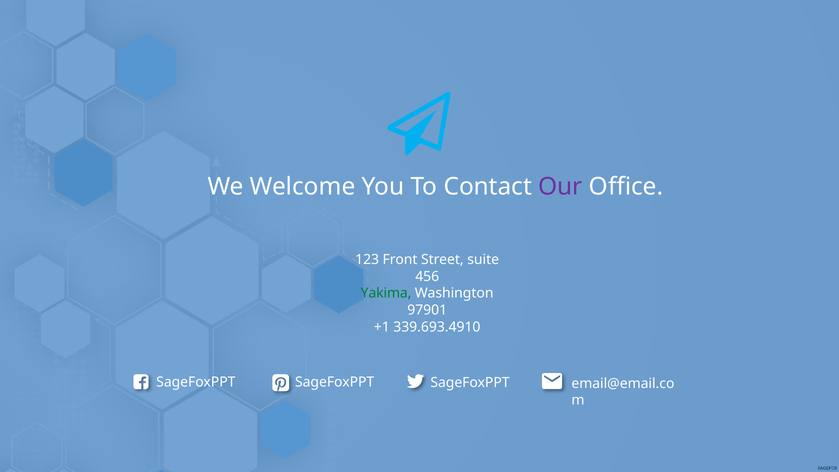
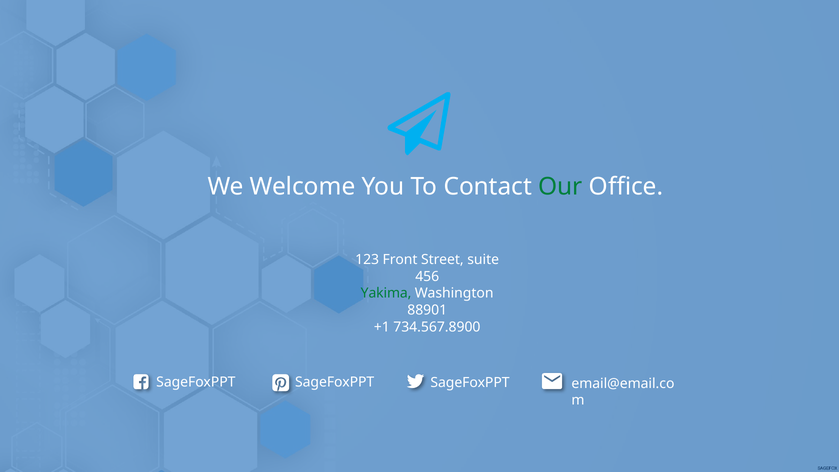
Our colour: purple -> green
97901: 97901 -> 88901
339.693.4910: 339.693.4910 -> 734.567.8900
